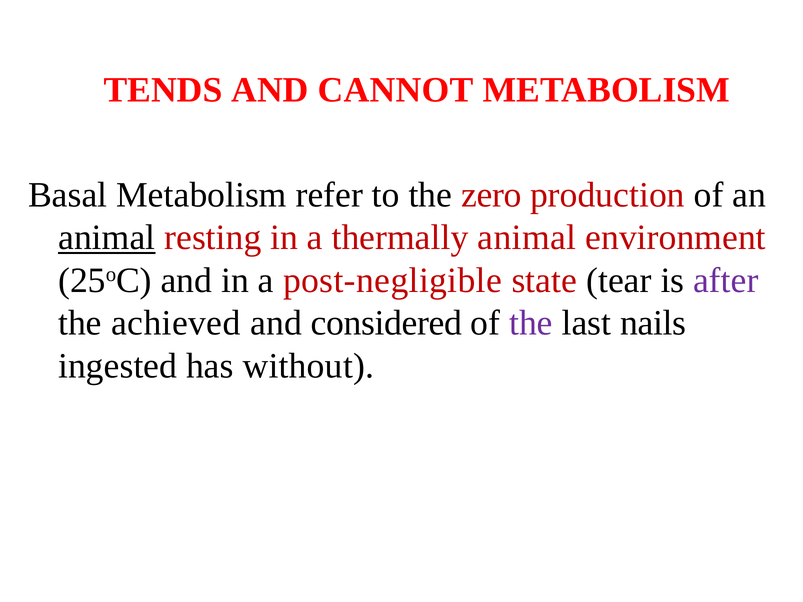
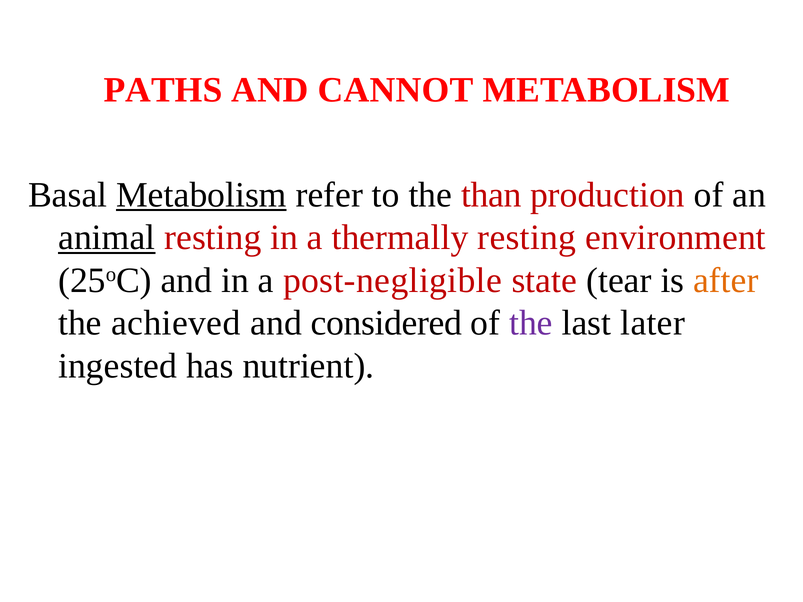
TENDS: TENDS -> PATHS
Metabolism at (201, 195) underline: none -> present
zero: zero -> than
thermally animal: animal -> resting
after colour: purple -> orange
nails: nails -> later
without: without -> nutrient
